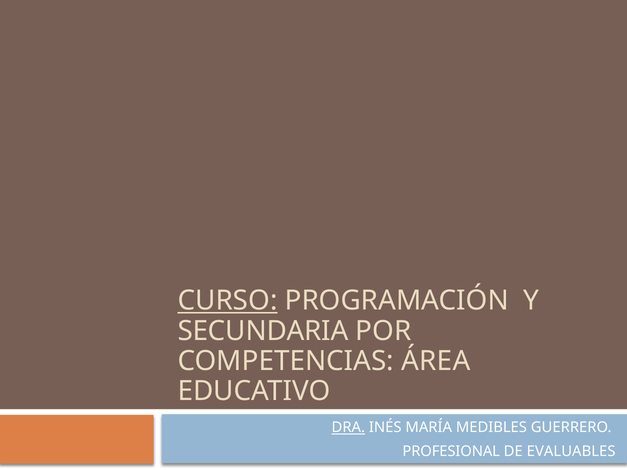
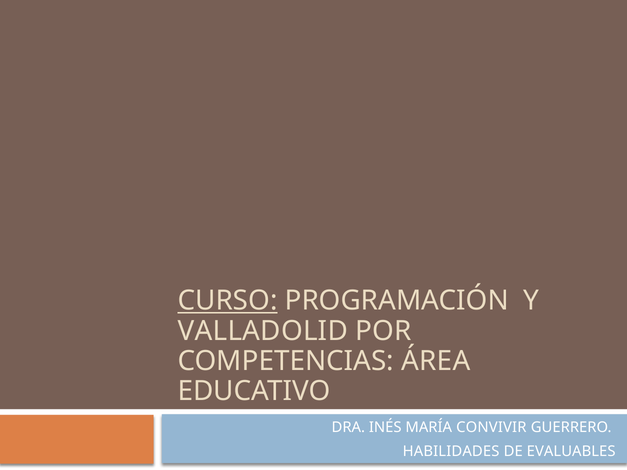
SECUNDARIA: SECUNDARIA -> VALLADOLID
DRA underline: present -> none
MEDIBLES: MEDIBLES -> CONVIVIR
PROFESIONAL: PROFESIONAL -> HABILIDADES
